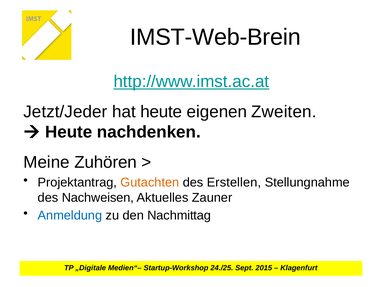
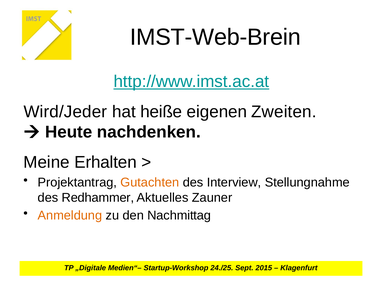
Jetzt/Jeder: Jetzt/Jeder -> Wird/Jeder
hat heute: heute -> heiße
Zuhören: Zuhören -> Erhalten
Erstellen: Erstellen -> Interview
Nachweisen: Nachweisen -> Redhammer
Anmeldung colour: blue -> orange
